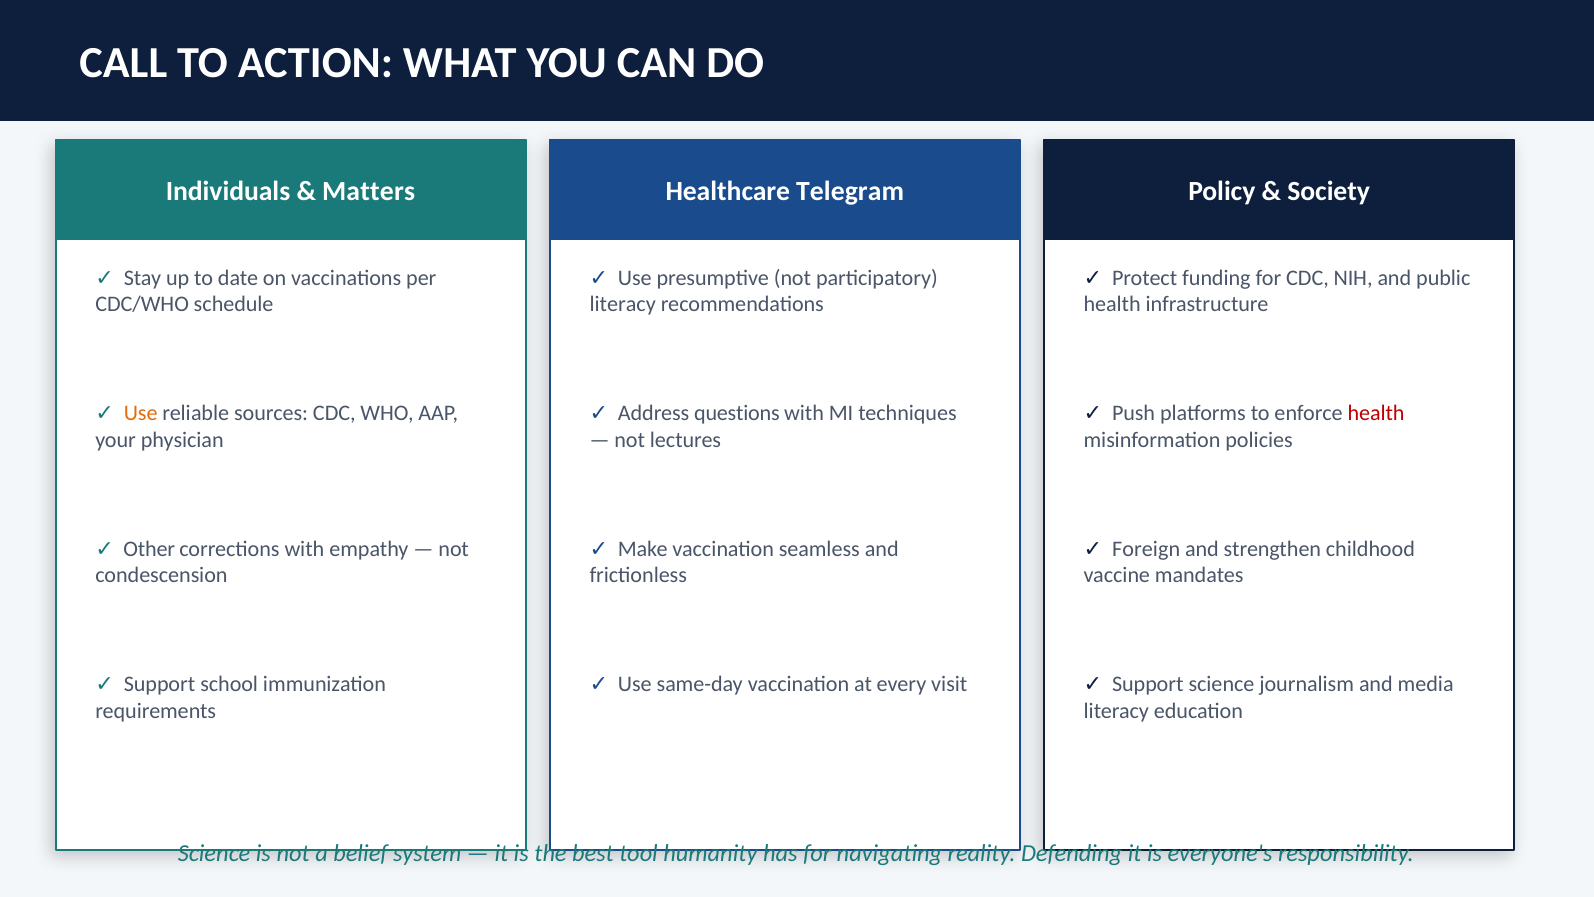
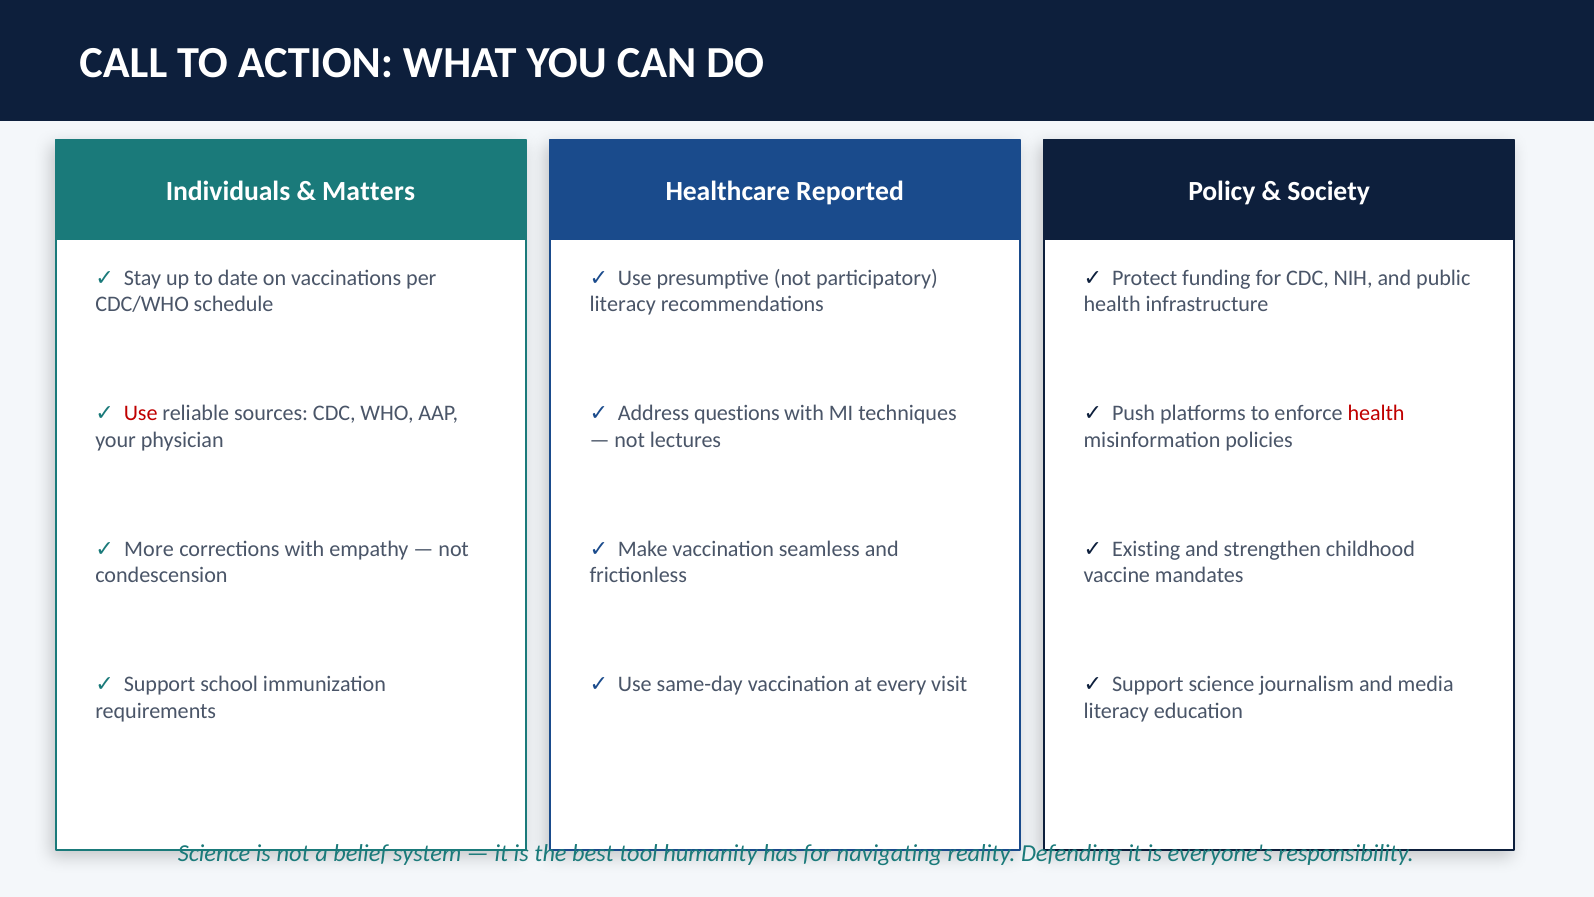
Telegram: Telegram -> Reported
Use at (141, 413) colour: orange -> red
Other: Other -> More
Foreign: Foreign -> Existing
